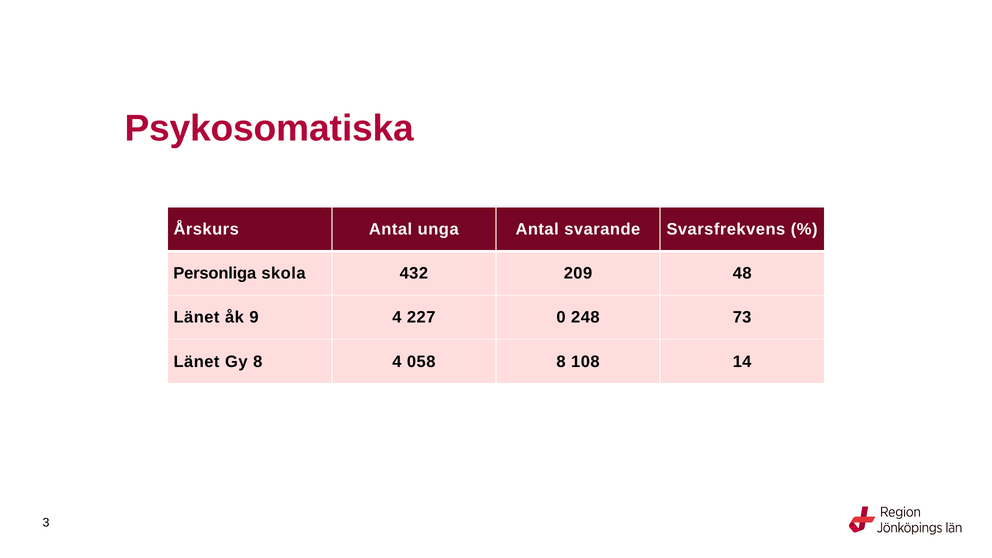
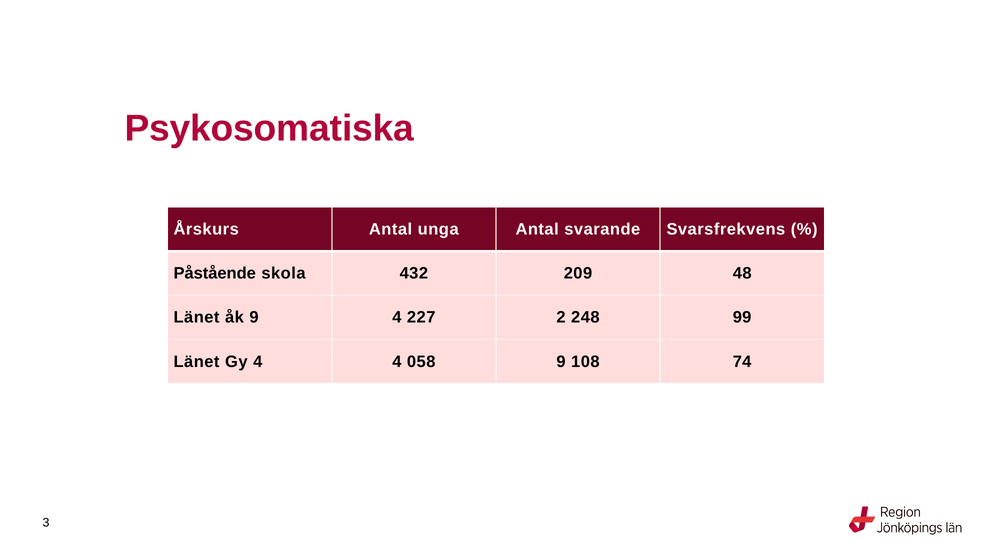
Personliga: Personliga -> Påstående
0: 0 -> 2
73: 73 -> 99
Gy 8: 8 -> 4
058 8: 8 -> 9
14: 14 -> 74
